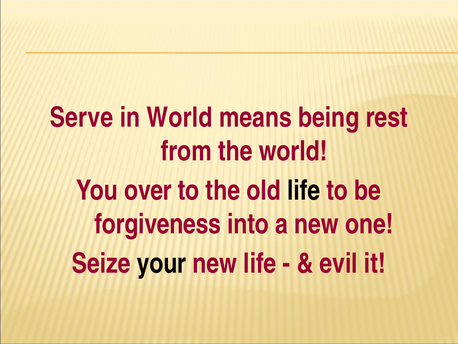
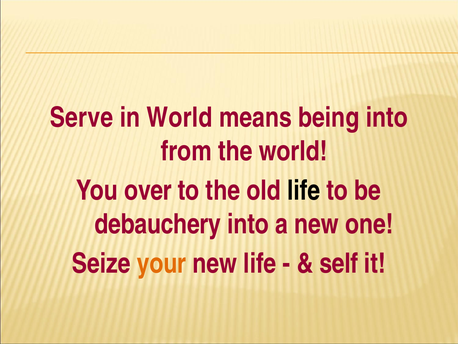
being rest: rest -> into
forgiveness: forgiveness -> debauchery
your colour: black -> orange
evil: evil -> self
